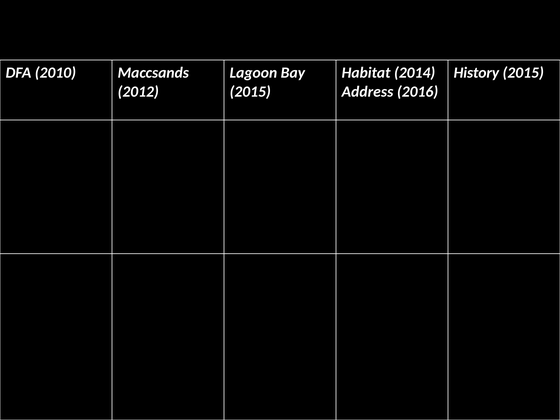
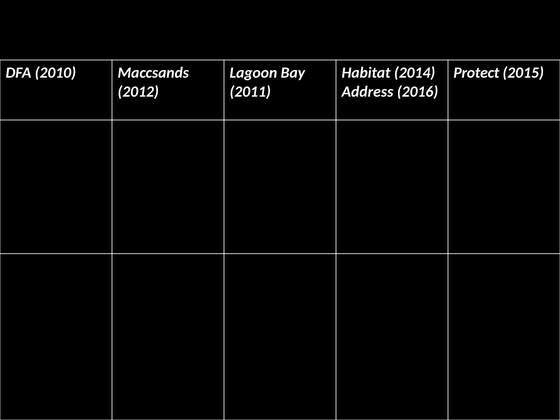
History: History -> Protect
2015 at (250, 92): 2015 -> 2011
